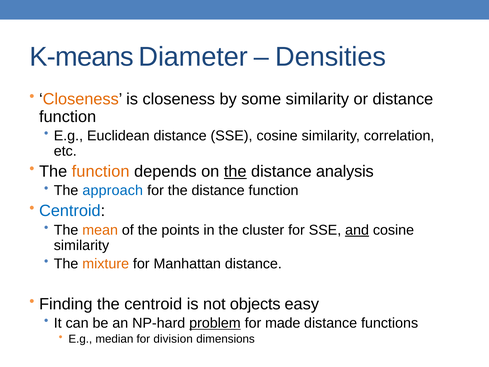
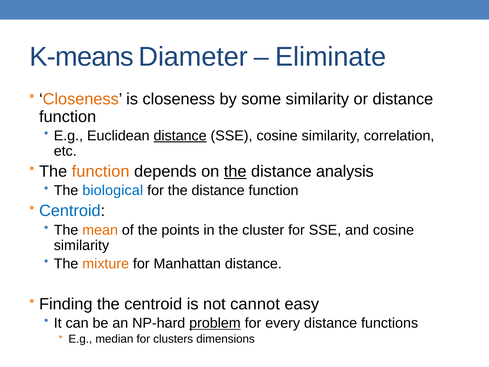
Densities: Densities -> Eliminate
distance at (180, 136) underline: none -> present
approach: approach -> biological
and underline: present -> none
objects: objects -> cannot
made: made -> every
division: division -> clusters
